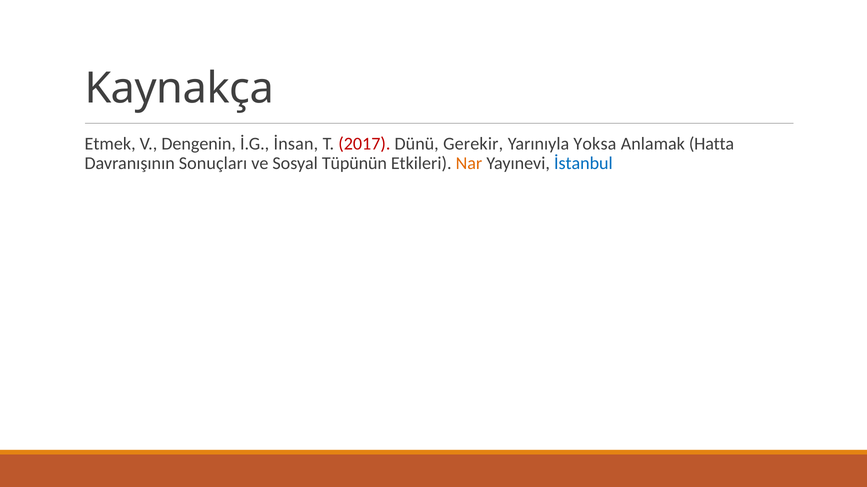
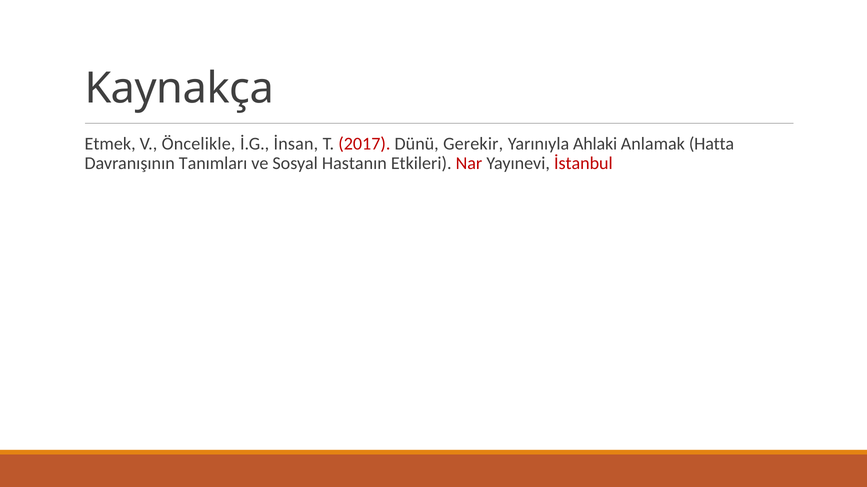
Dengenin: Dengenin -> Öncelikle
Yoksa: Yoksa -> Ahlaki
Sonuçları: Sonuçları -> Tanımları
Tüpünün: Tüpünün -> Hastanın
Nar colour: orange -> red
İstanbul colour: blue -> red
